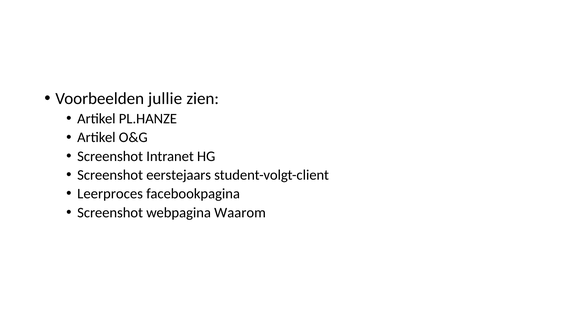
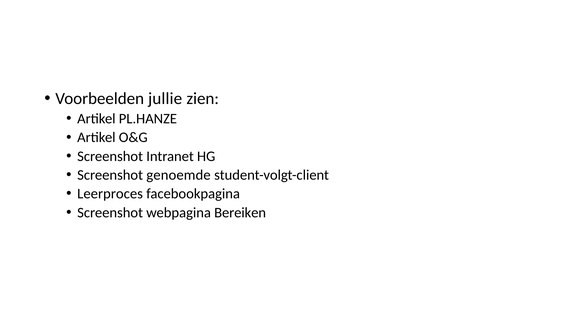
eerstejaars: eerstejaars -> genoemde
Waarom: Waarom -> Bereiken
